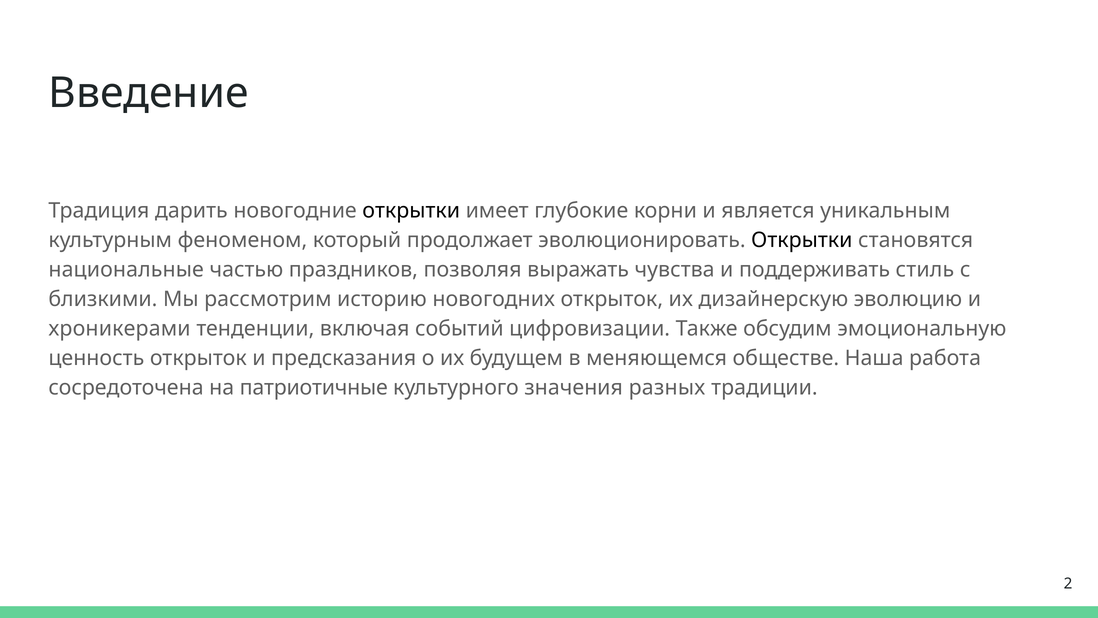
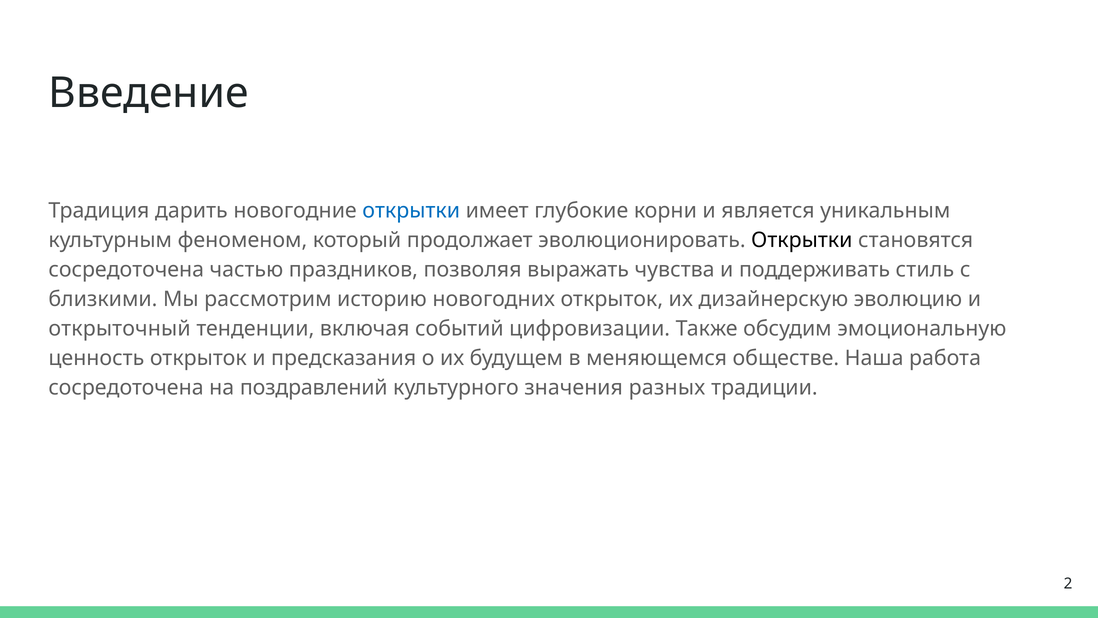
открытки at (411, 211) colour: black -> blue
национальные at (126, 270): национальные -> сосредоточена
хроникерами: хроникерами -> открыточный
патриотичные: патриотичные -> поздравлений
